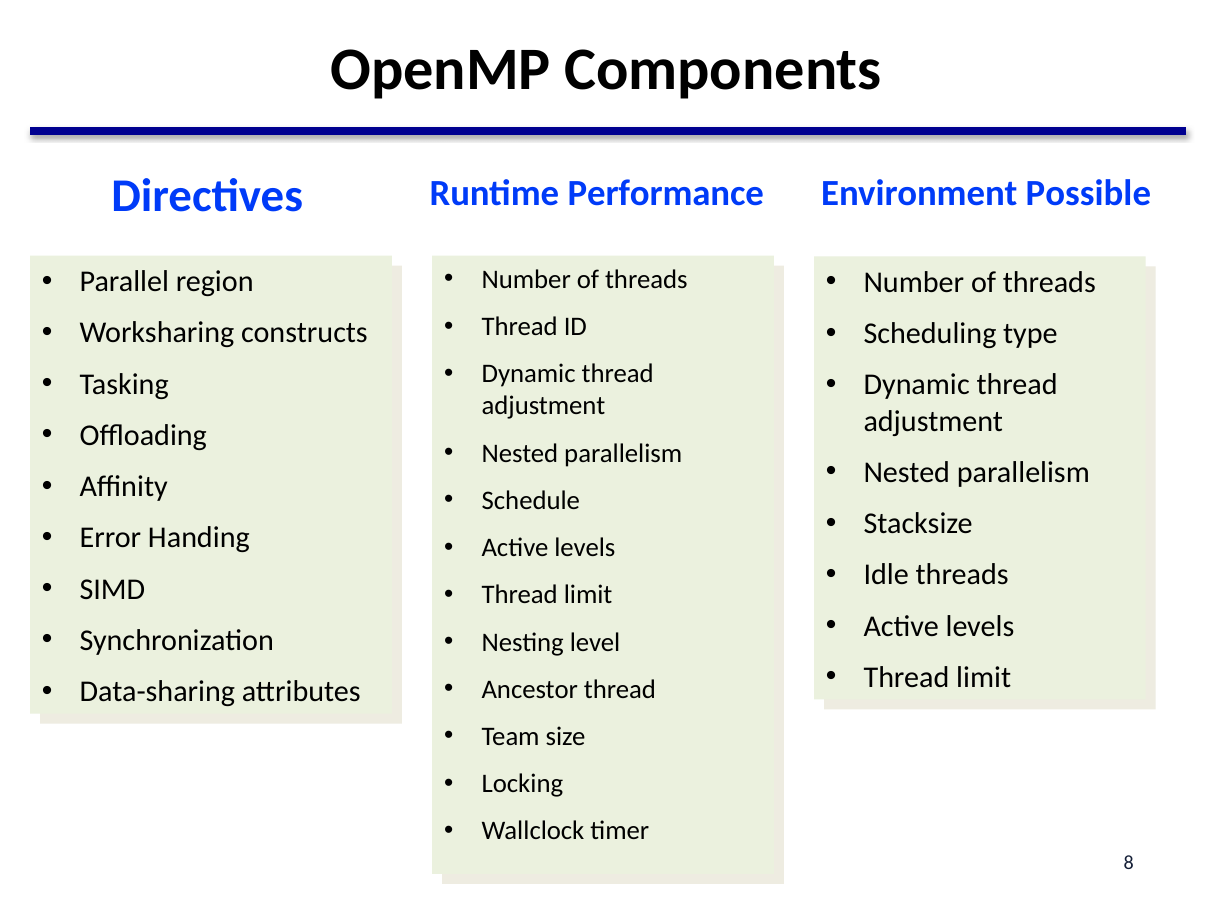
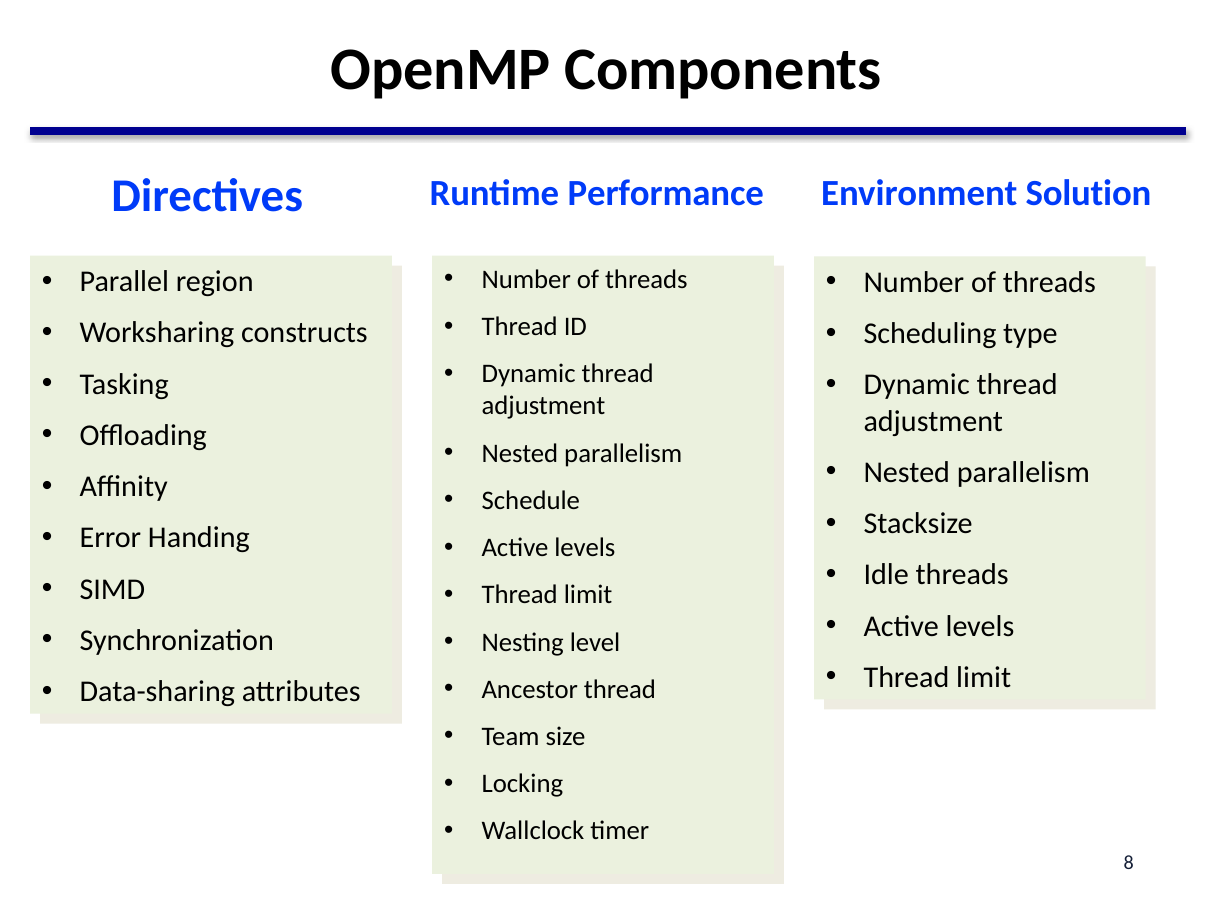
Possible: Possible -> Solution
